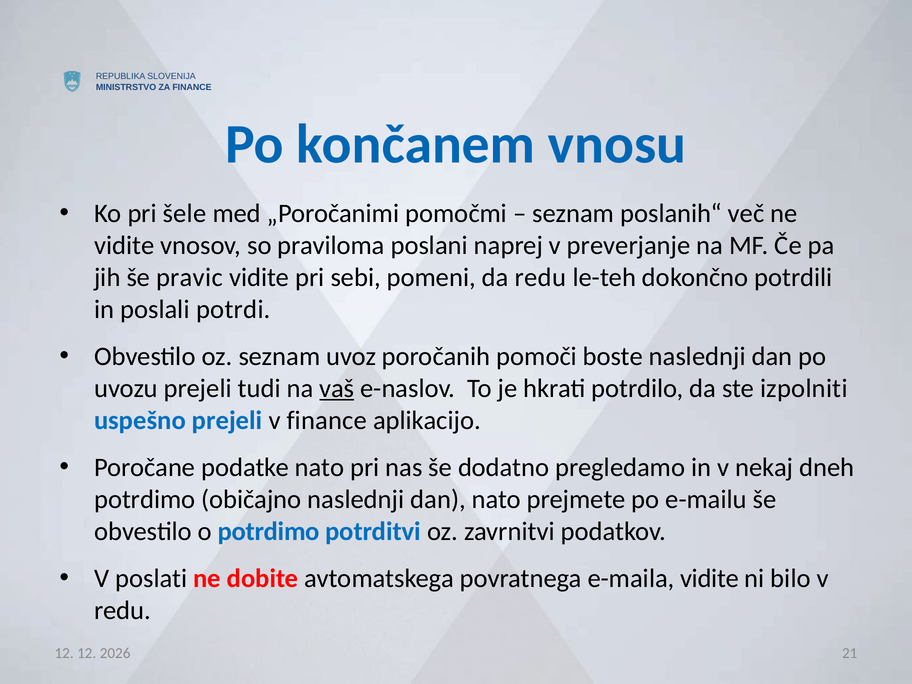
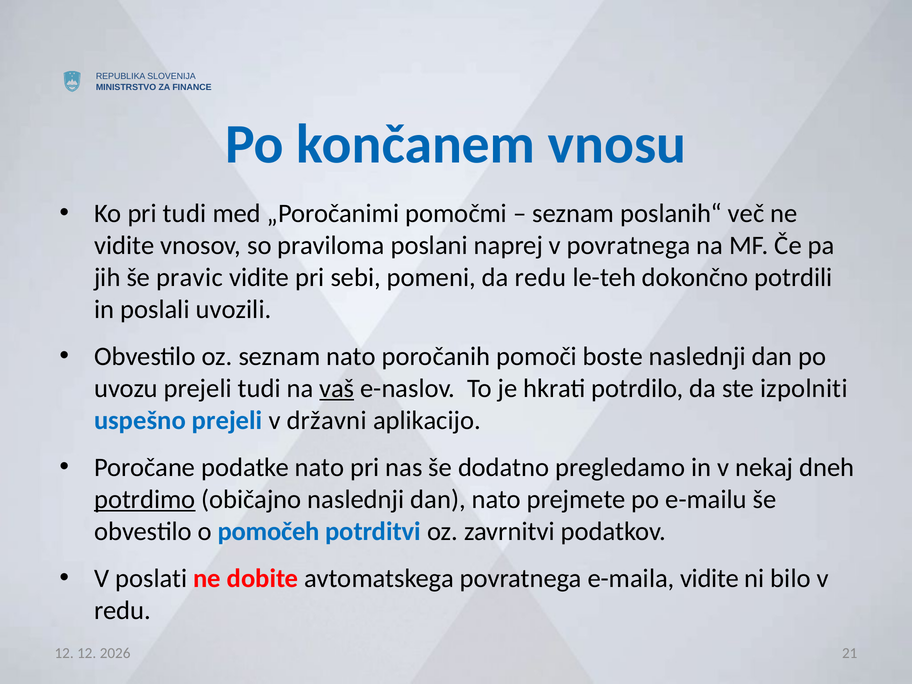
pri šele: šele -> tudi
v preverjanje: preverjanje -> povratnega
potrdi: potrdi -> uvozili
seznam uvoz: uvoz -> nato
v finance: finance -> državni
potrdimo at (145, 499) underline: none -> present
o potrdimo: potrdimo -> pomočeh
